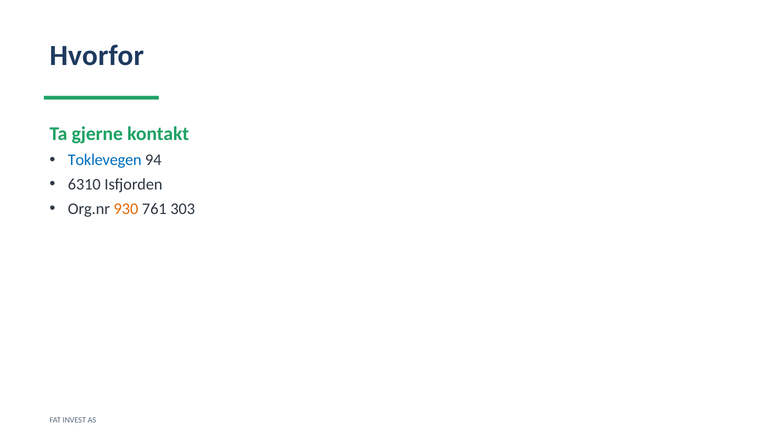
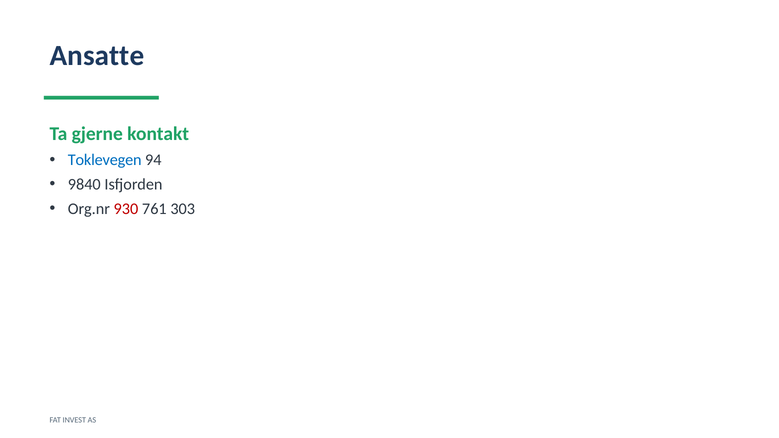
Hvorfor: Hvorfor -> Ansatte
6310: 6310 -> 9840
930 colour: orange -> red
